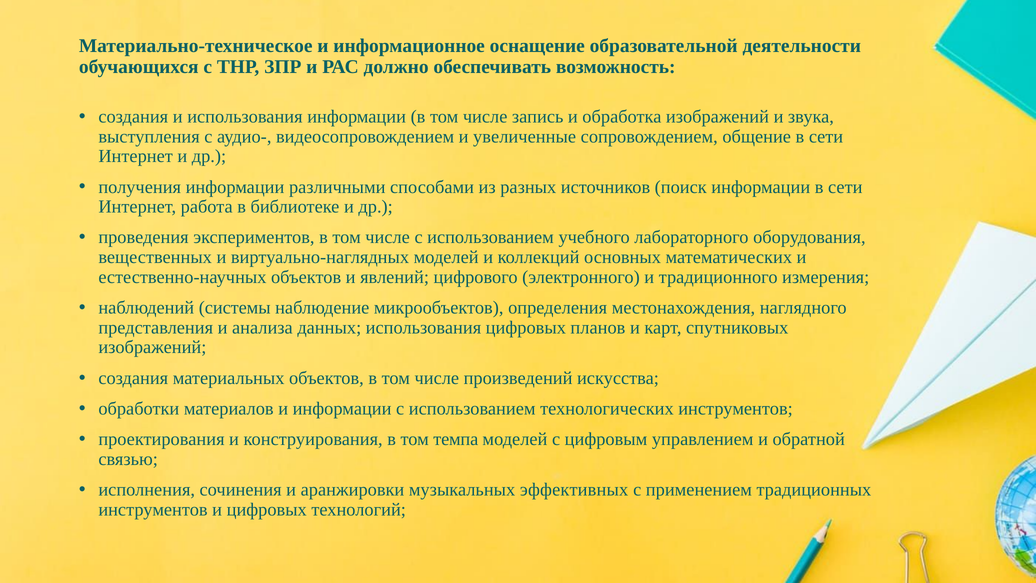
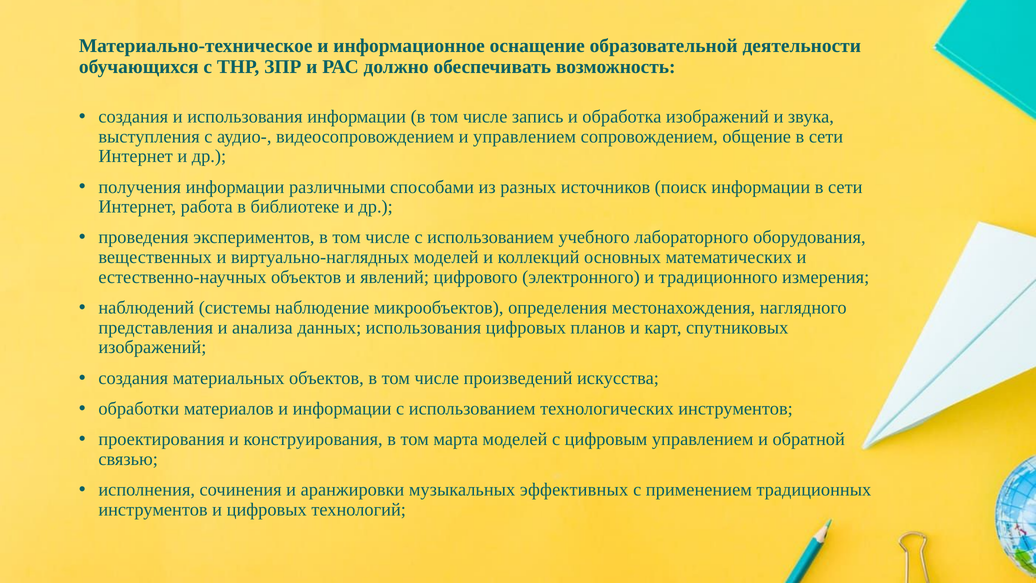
и увеличенные: увеличенные -> управлением
темпа: темпа -> марта
